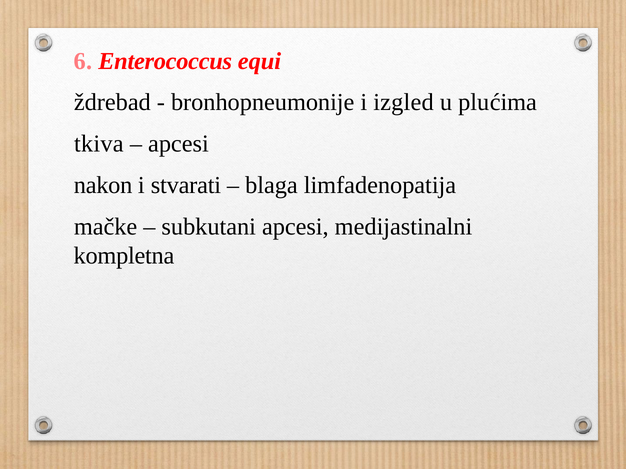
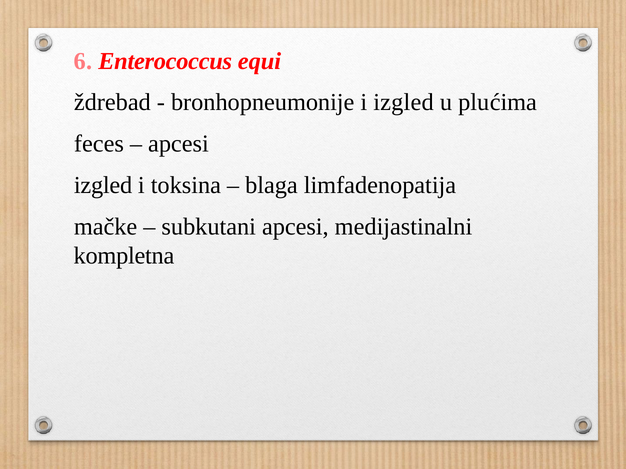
tkiva: tkiva -> feces
nakon at (103, 185): nakon -> izgled
stvarati: stvarati -> toksina
